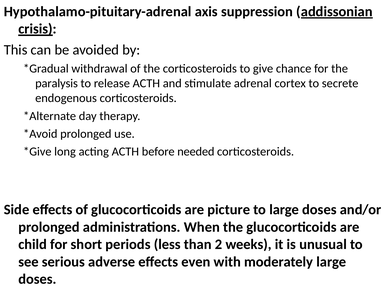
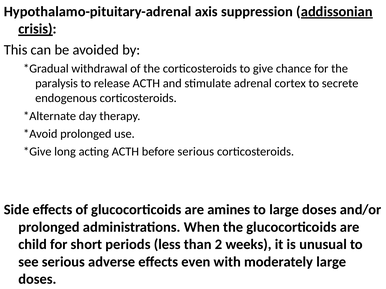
before needed: needed -> serious
picture: picture -> amines
